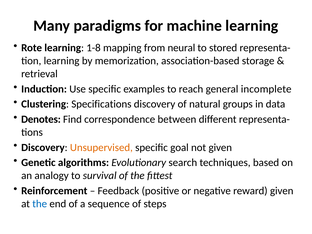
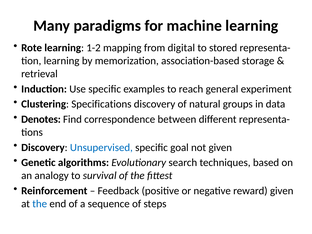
1-8: 1-8 -> 1-2
neural: neural -> digital
incomplete: incomplete -> experiment
Unsupervised colour: orange -> blue
